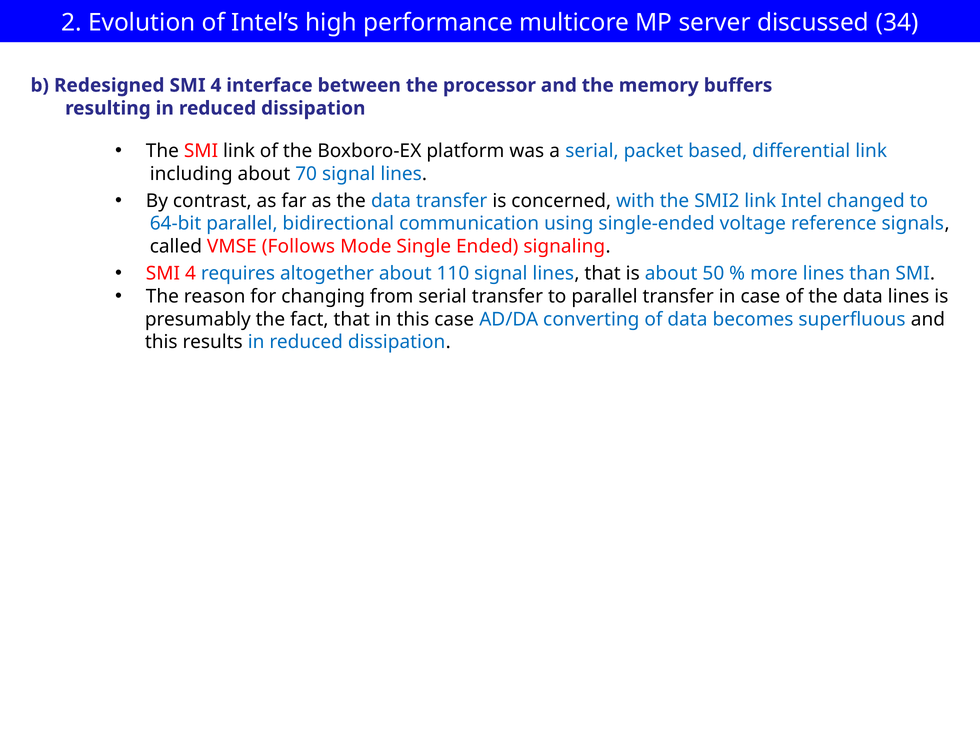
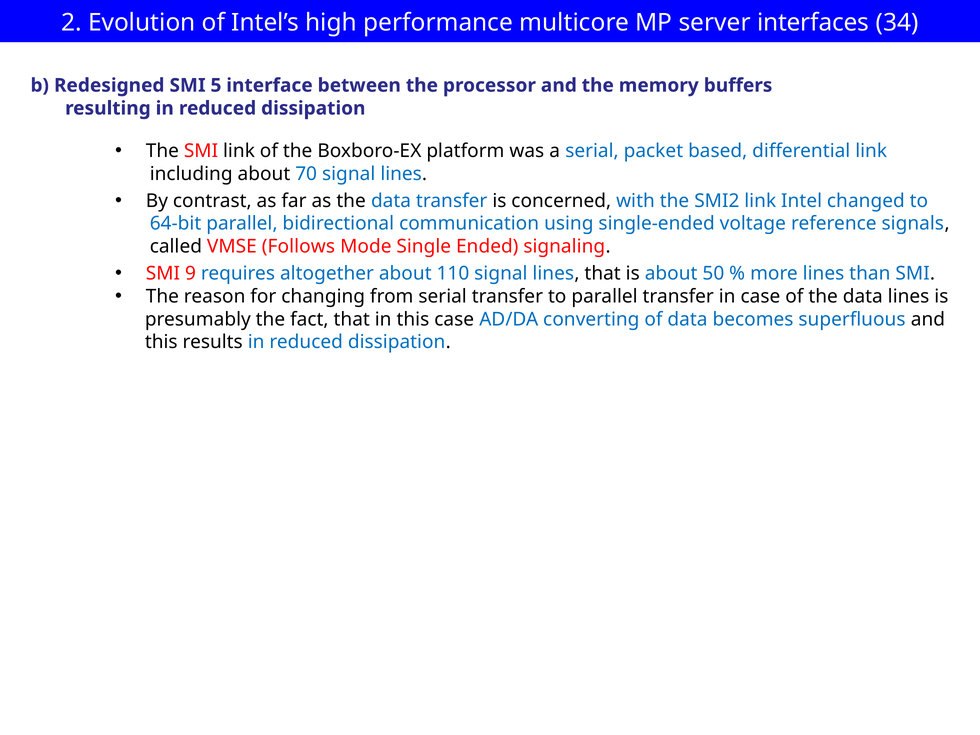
discussed: discussed -> interfaces
Redesigned SMI 4: 4 -> 5
4 at (190, 274): 4 -> 9
